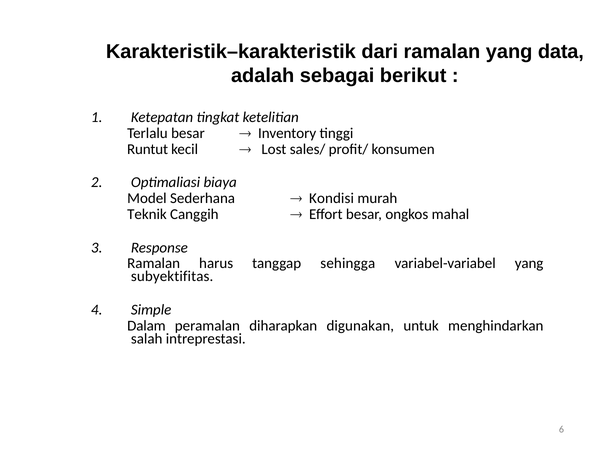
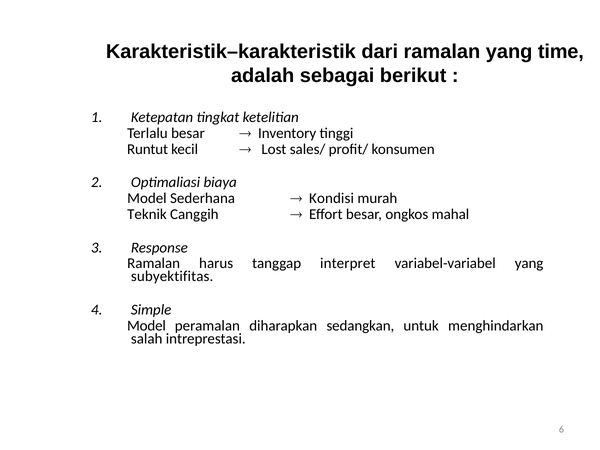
data: data -> time
sehingga: sehingga -> interpret
Dalam at (146, 326): Dalam -> Model
digunakan: digunakan -> sedangkan
